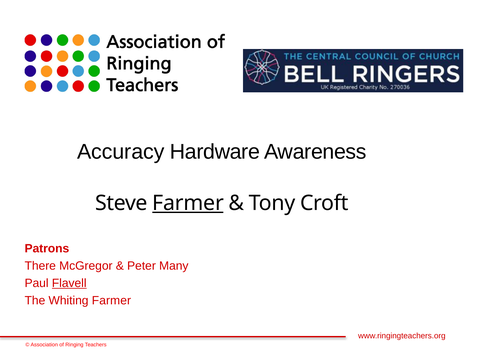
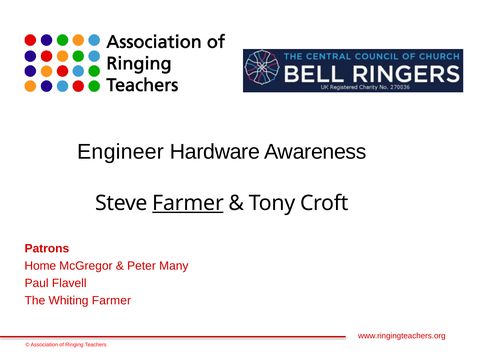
Accuracy: Accuracy -> Engineer
There: There -> Home
Flavell underline: present -> none
